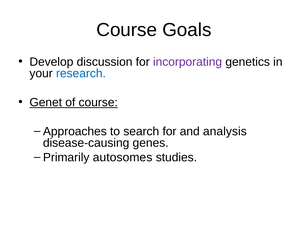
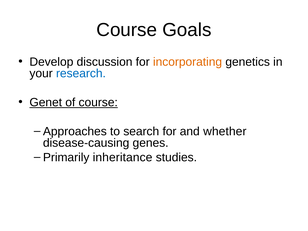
incorporating colour: purple -> orange
analysis: analysis -> whether
autosomes: autosomes -> inheritance
